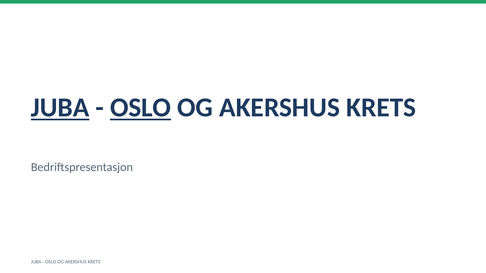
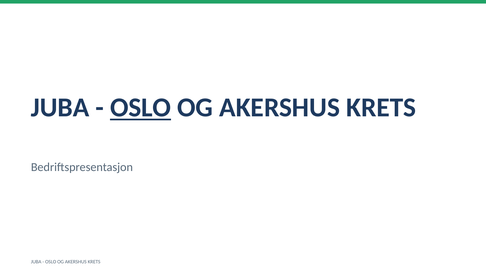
JUBA at (60, 108) underline: present -> none
